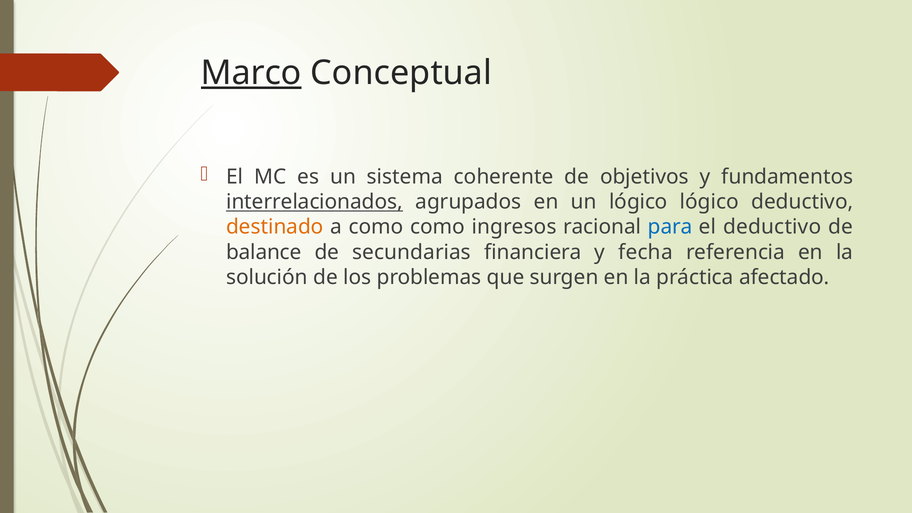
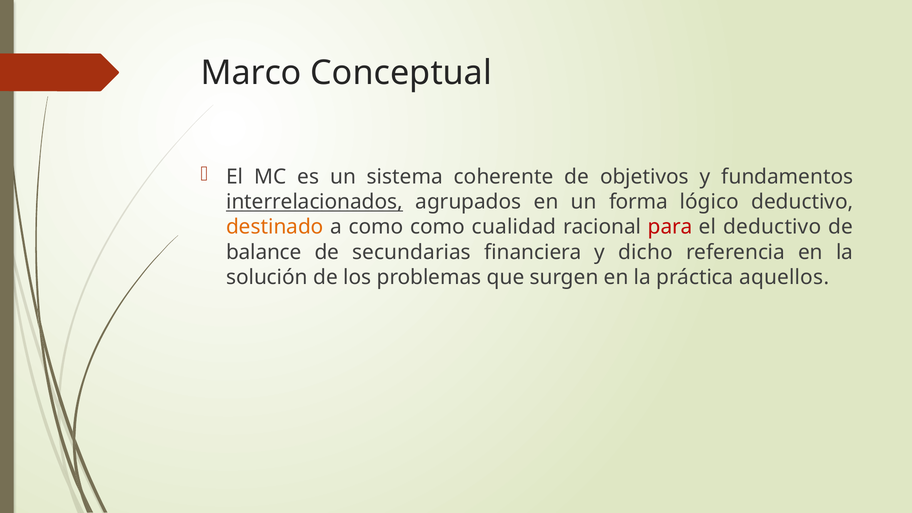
Marco underline: present -> none
un lógico: lógico -> forma
ingresos: ingresos -> cualidad
para colour: blue -> red
fecha: fecha -> dicho
afectado: afectado -> aquellos
